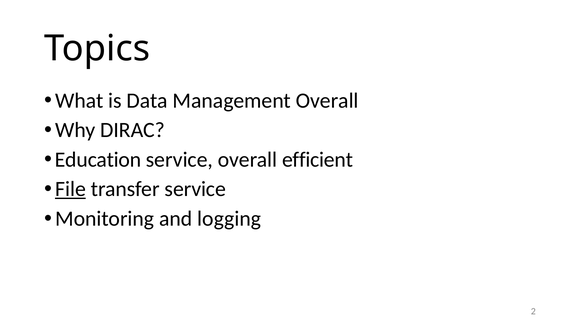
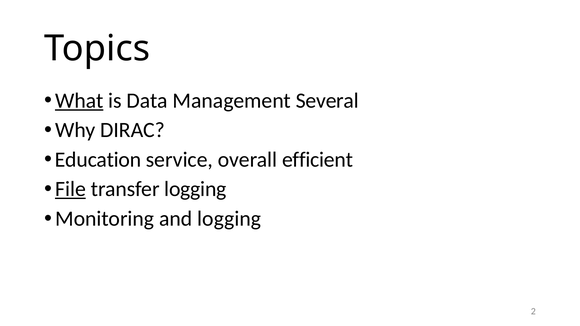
What underline: none -> present
Management Overall: Overall -> Several
transfer service: service -> logging
